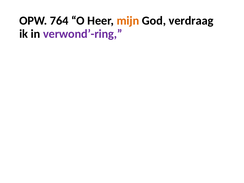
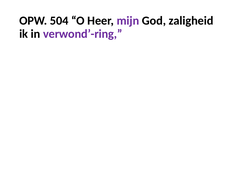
764: 764 -> 504
mijn colour: orange -> purple
verdraag: verdraag -> zaligheid
